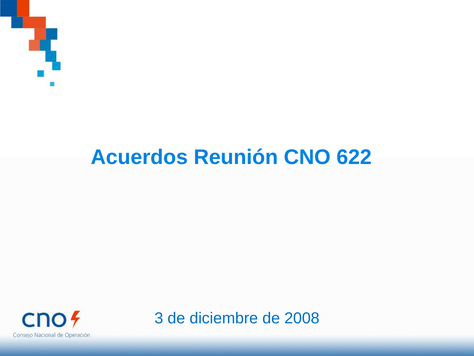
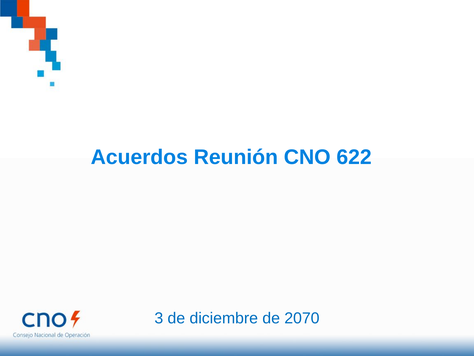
2008: 2008 -> 2070
